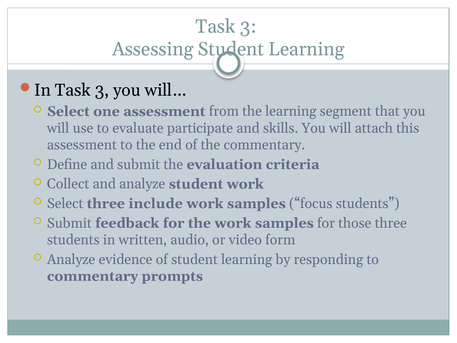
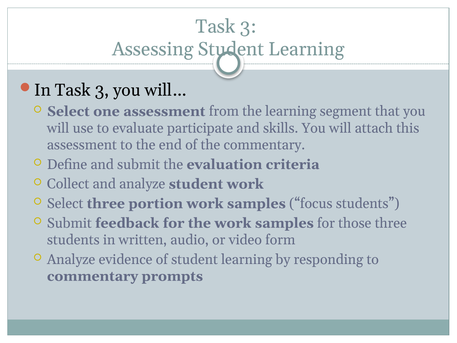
include: include -> portion
